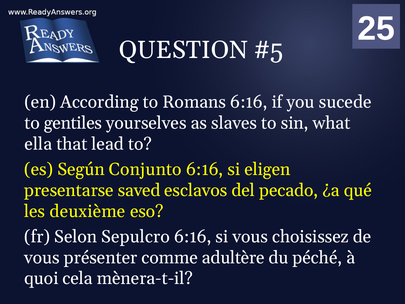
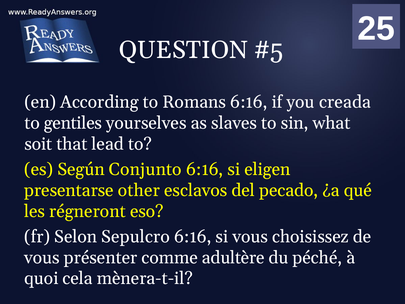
sucede: sucede -> creada
ella: ella -> soit
saved: saved -> other
deuxième: deuxième -> régneront
